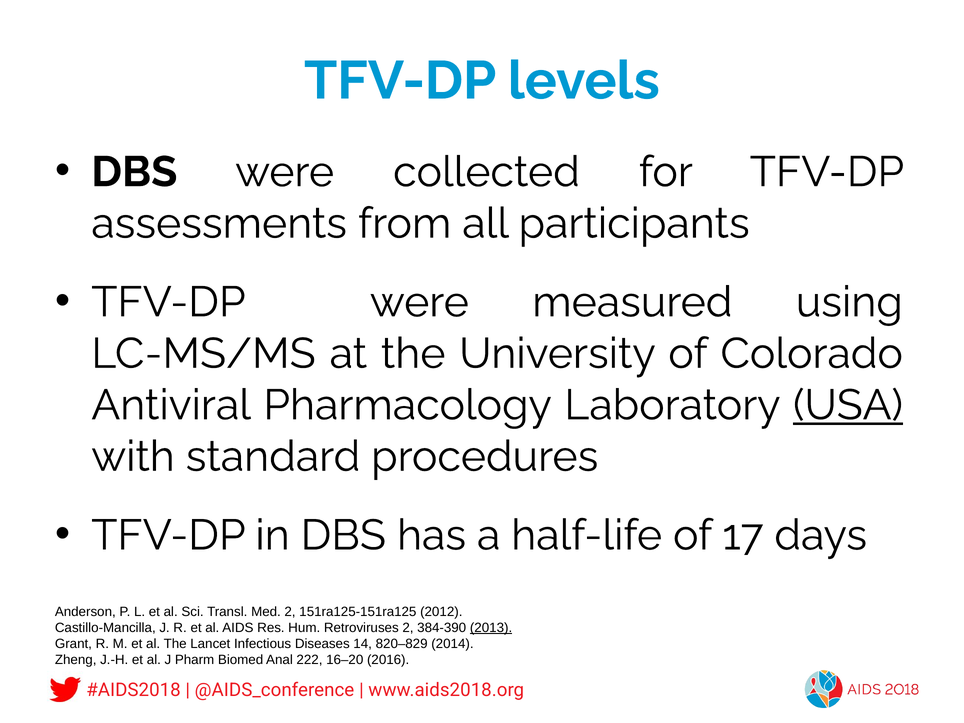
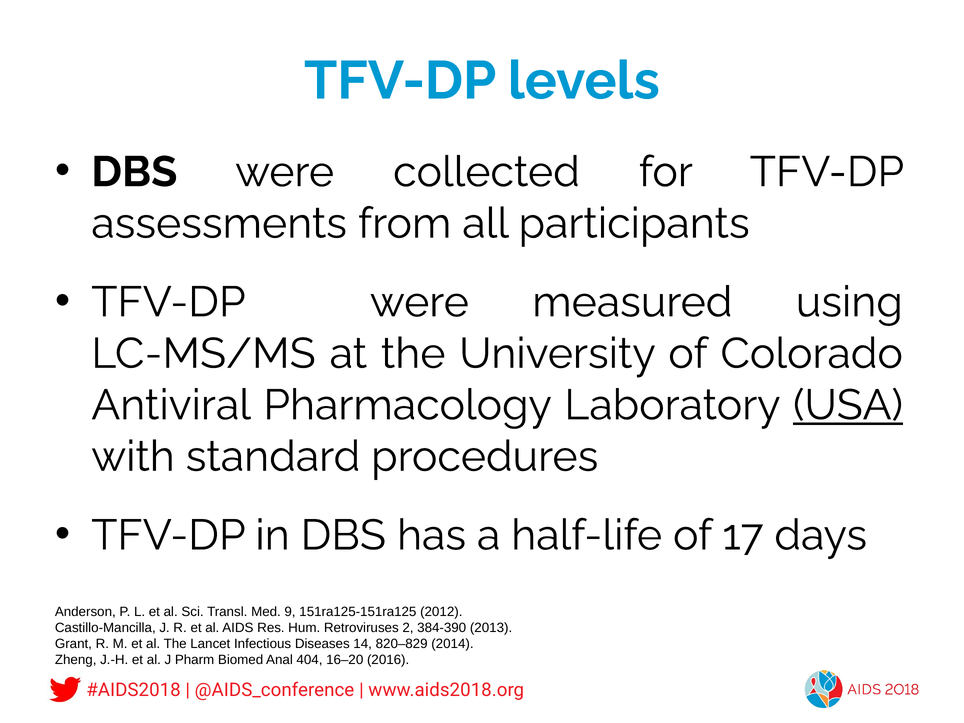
Med 2: 2 -> 9
2013 underline: present -> none
222: 222 -> 404
